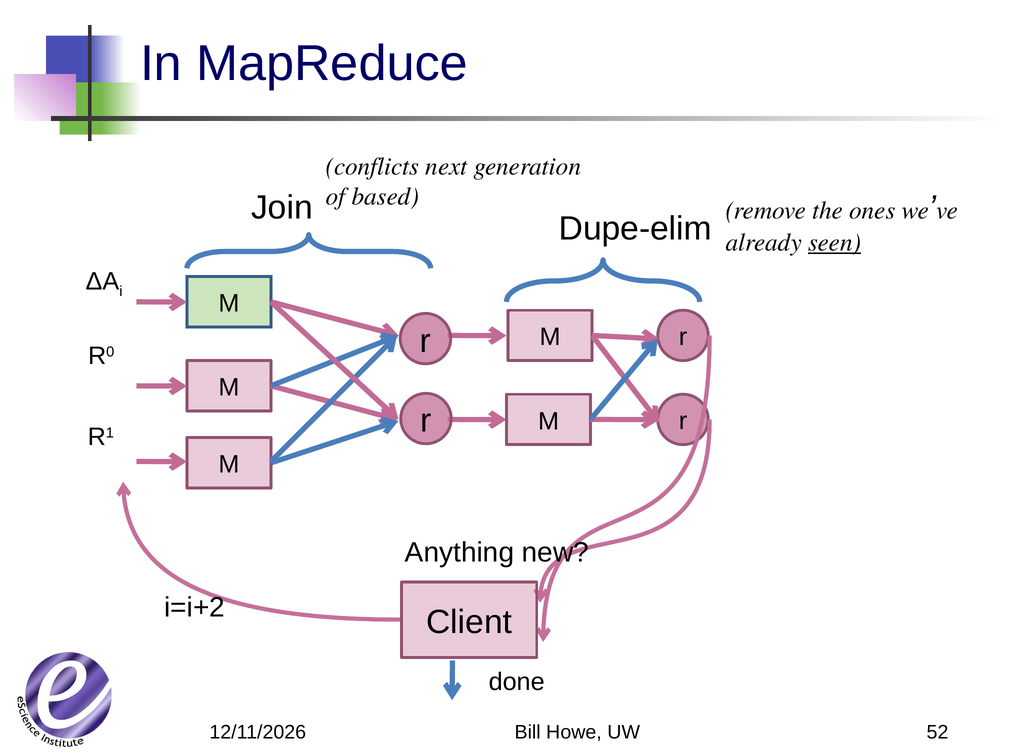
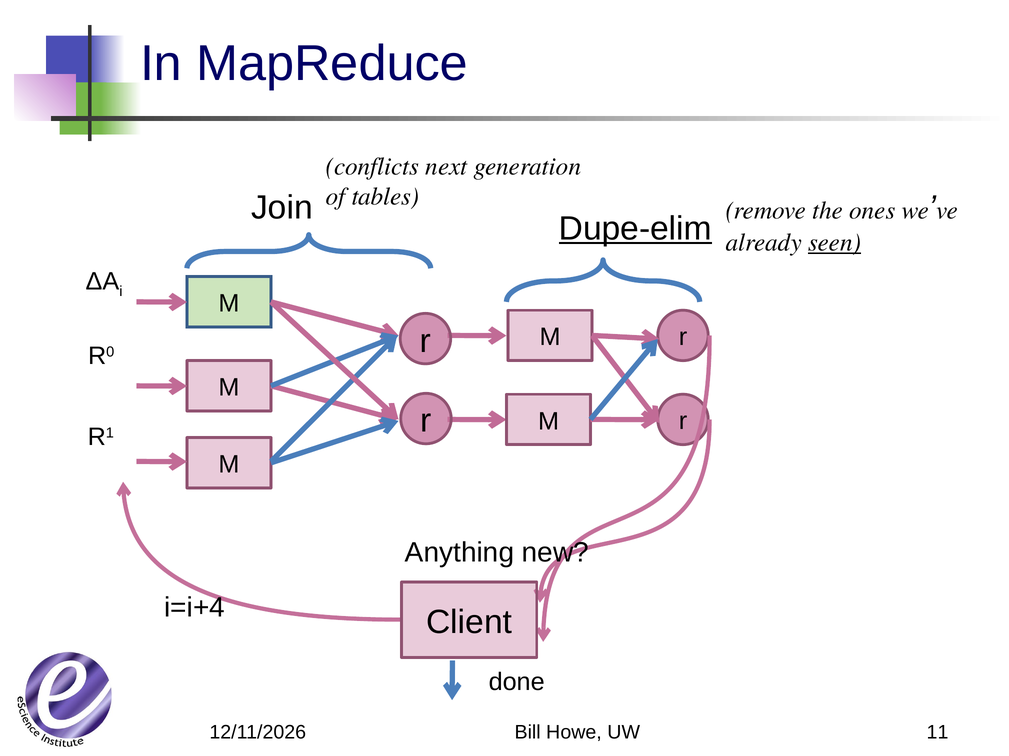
based: based -> tables
Dupe-elim underline: none -> present
i=i+2: i=i+2 -> i=i+4
52: 52 -> 11
